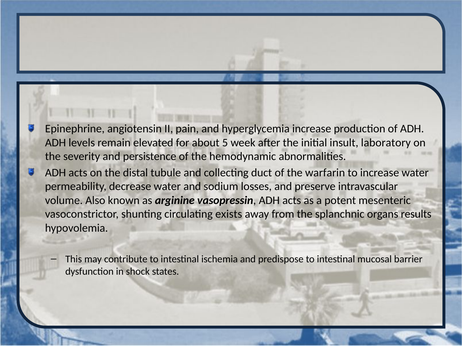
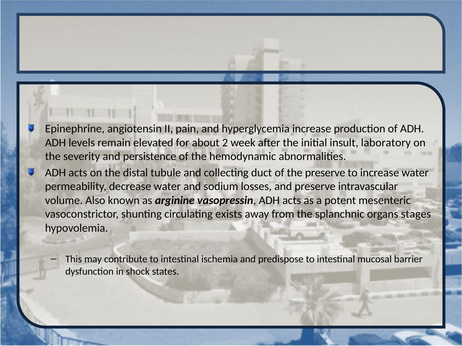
5: 5 -> 2
the warfarin: warfarin -> preserve
results: results -> stages
